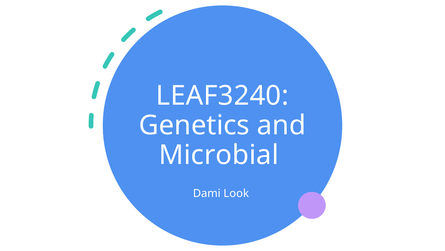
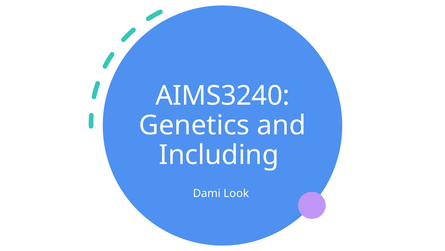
LEAF3240: LEAF3240 -> AIMS3240
Microbial: Microbial -> Including
